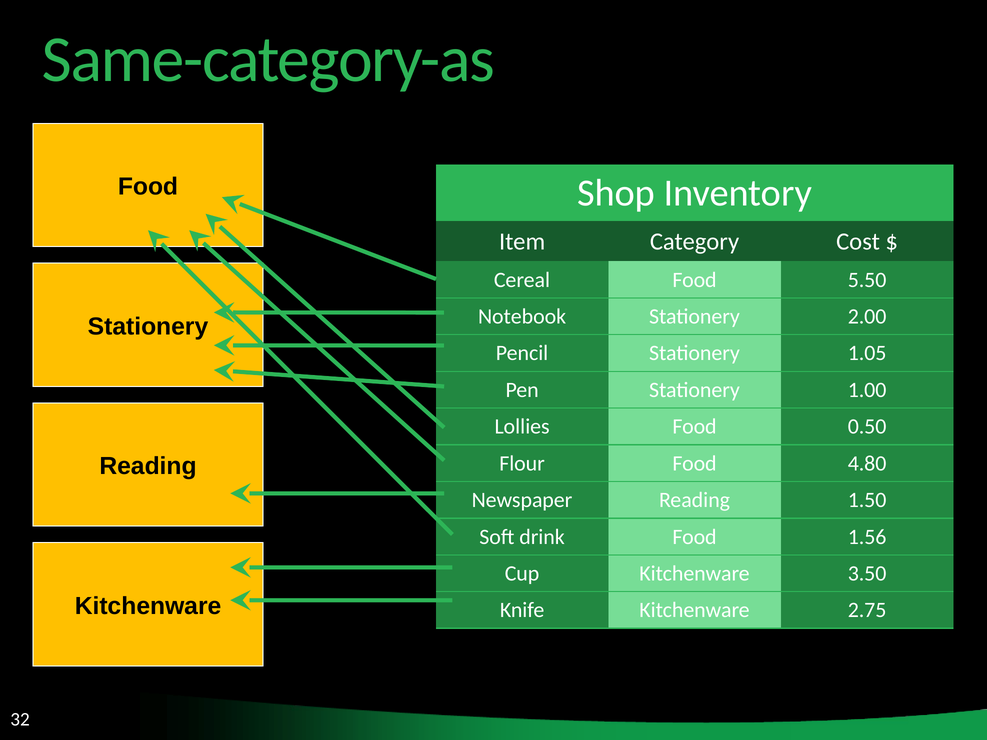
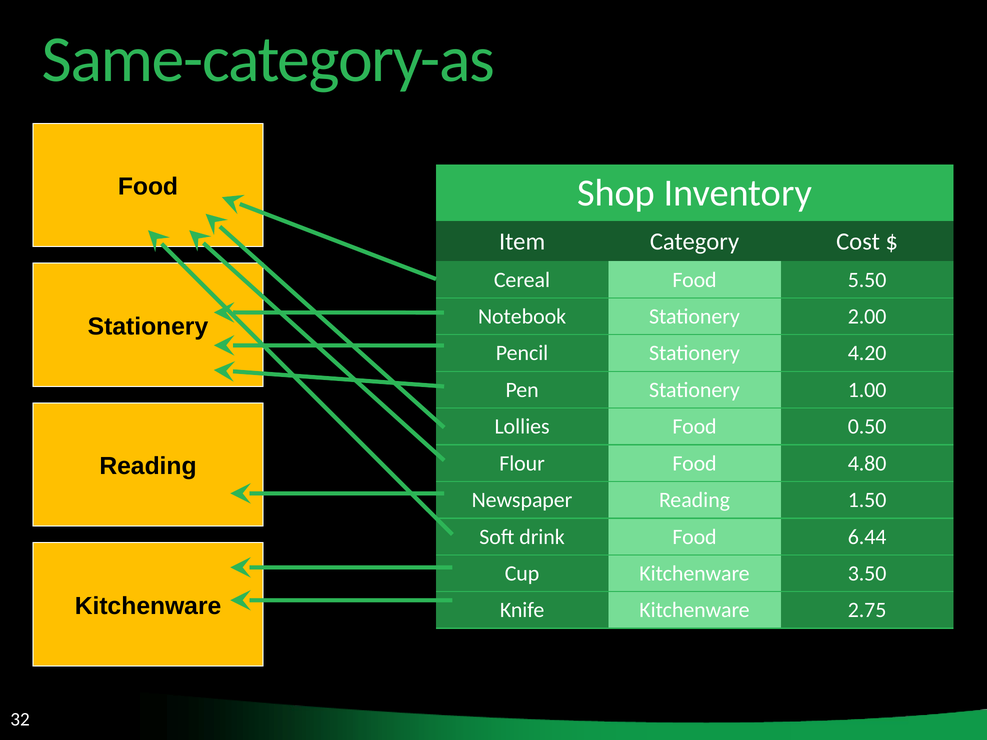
1.05: 1.05 -> 4.20
1.56: 1.56 -> 6.44
